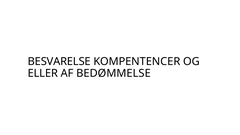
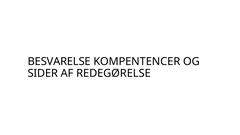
ELLER: ELLER -> SIDER
BEDØMMELSE: BEDØMMELSE -> REDEGØRELSE
